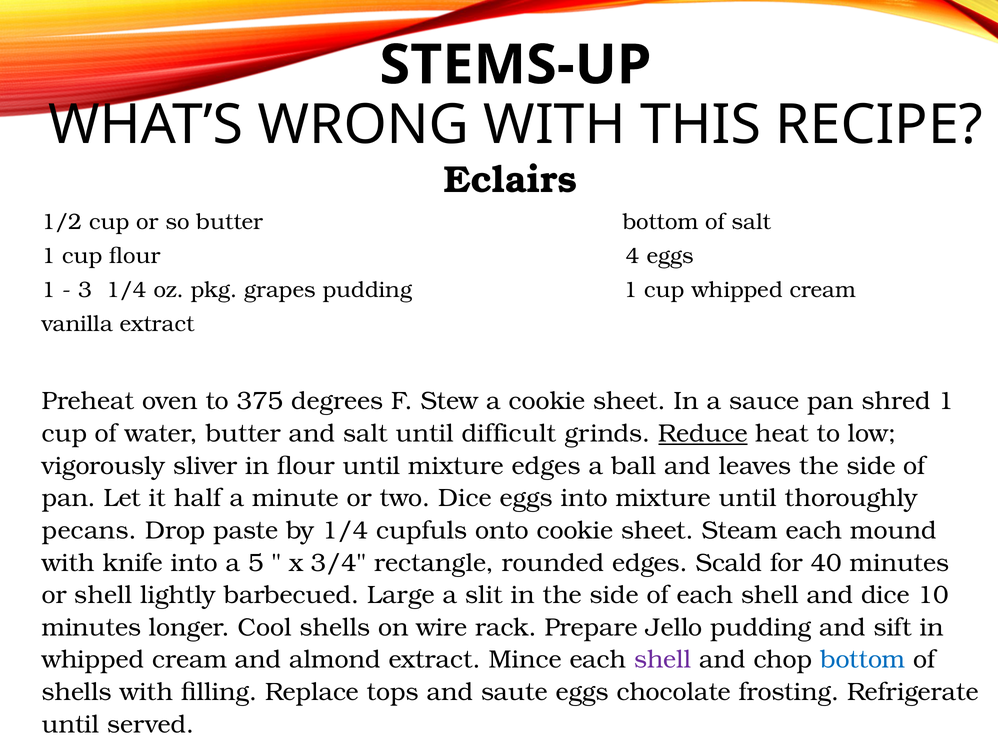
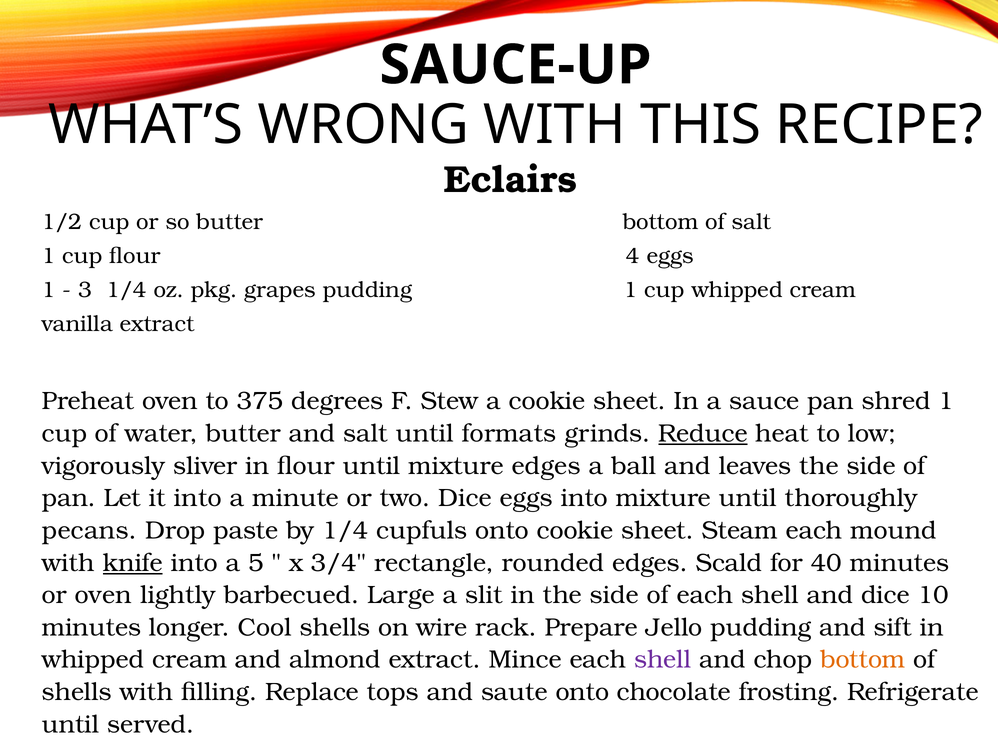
STEMS-UP: STEMS-UP -> SAUCE-UP
difficult: difficult -> formats
it half: half -> into
knife underline: none -> present
or shell: shell -> oven
bottom at (863, 659) colour: blue -> orange
saute eggs: eggs -> onto
